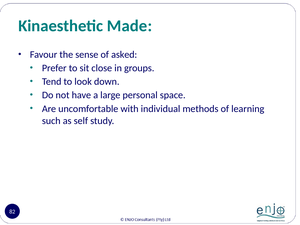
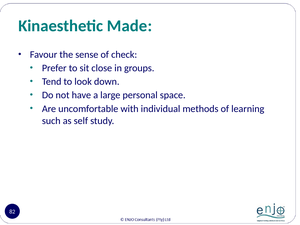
asked: asked -> check
